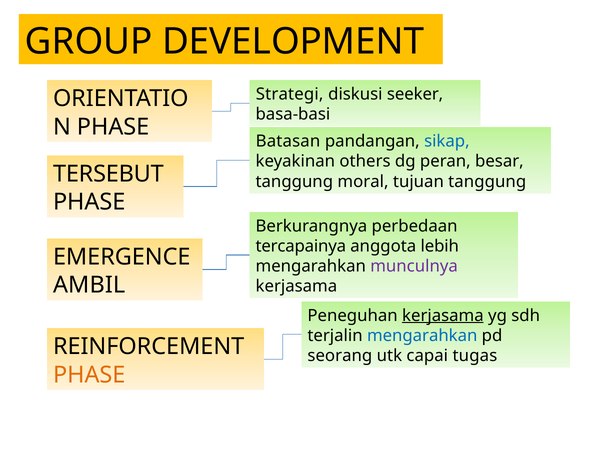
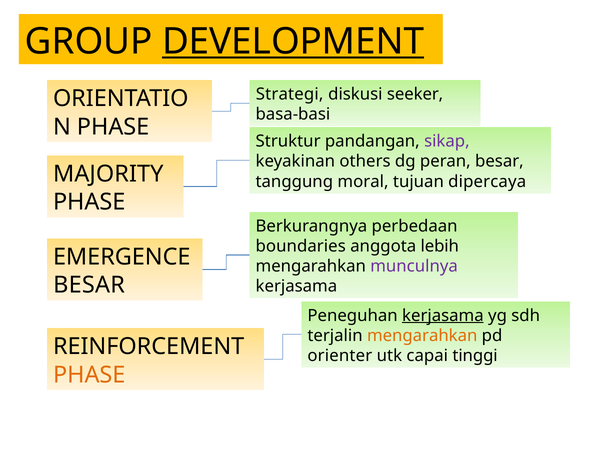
DEVELOPMENT underline: none -> present
Batasan: Batasan -> Struktur
sikap colour: blue -> purple
TERSEBUT: TERSEBUT -> MAJORITY
tujuan tanggung: tanggung -> dipercaya
tercapainya: tercapainya -> boundaries
AMBIL at (89, 285): AMBIL -> BESAR
mengarahkan at (422, 336) colour: blue -> orange
seorang: seorang -> orienter
tugas: tugas -> tinggi
